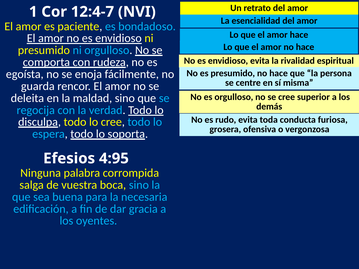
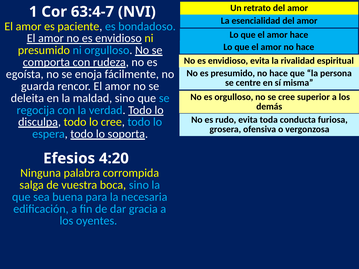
12:4-7: 12:4-7 -> 63:4-7
4:95: 4:95 -> 4:20
